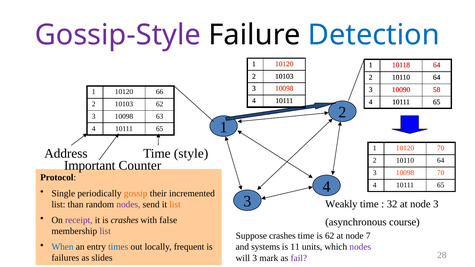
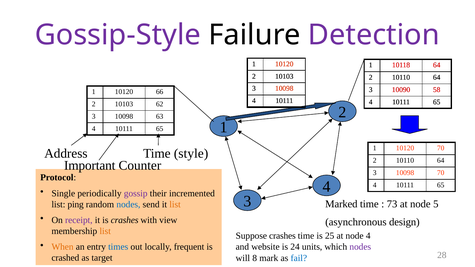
Detection colour: blue -> purple
gossip colour: orange -> purple
Weakly: Weakly -> Marked
32: 32 -> 73
node 3: 3 -> 5
than: than -> ping
nodes at (128, 205) colour: purple -> blue
false: false -> view
course: course -> design
list at (105, 231) colour: purple -> orange
is 62: 62 -> 25
node 7: 7 -> 4
When colour: blue -> orange
systems: systems -> website
11: 11 -> 24
failures: failures -> crashed
slides: slides -> target
will 3: 3 -> 8
fail colour: purple -> blue
